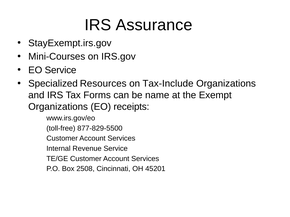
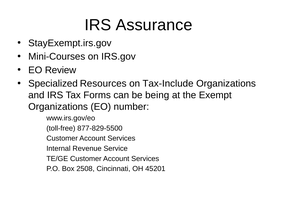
EO Service: Service -> Review
name: name -> being
receipts: receipts -> number
